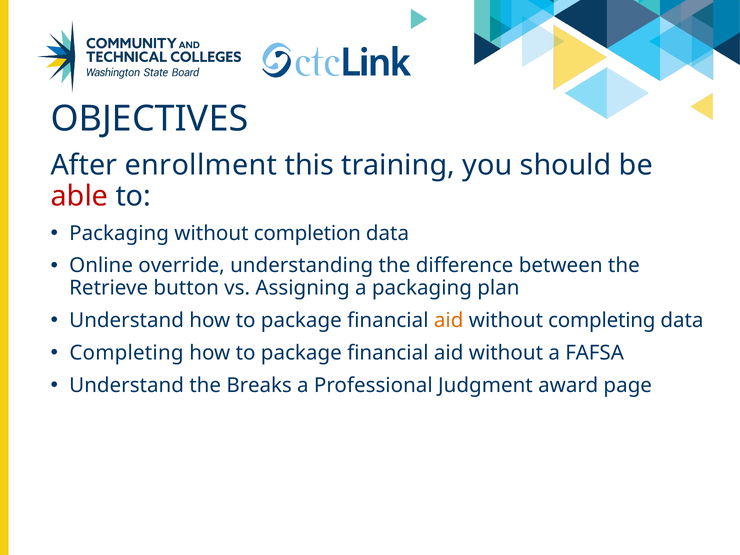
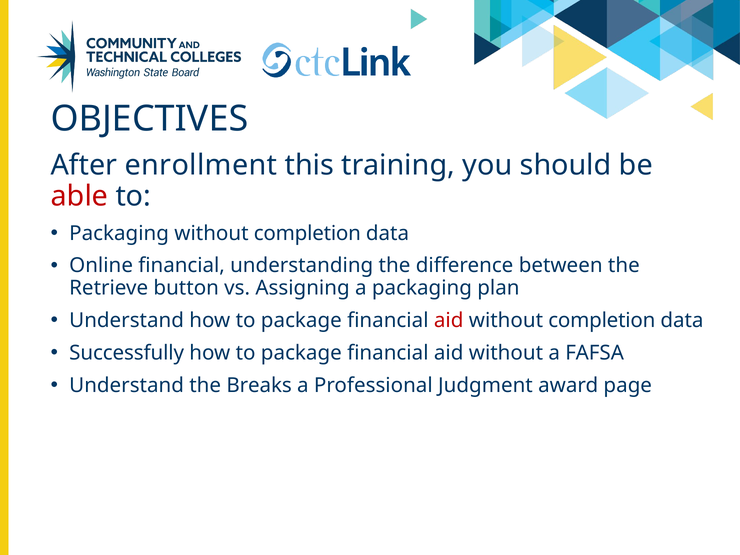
Online override: override -> financial
aid at (449, 320) colour: orange -> red
completing at (602, 320): completing -> completion
Completing at (126, 353): Completing -> Successfully
